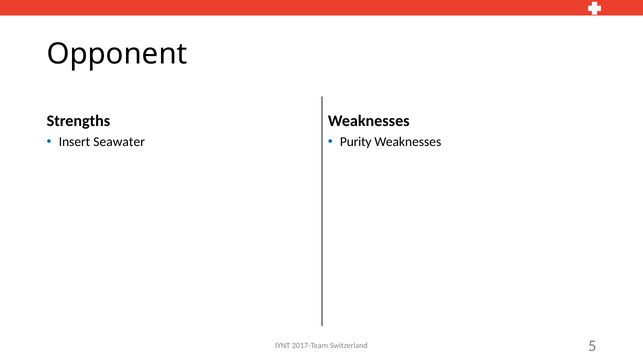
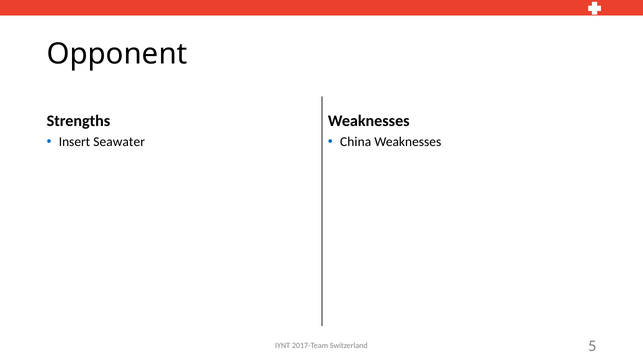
Purity: Purity -> China
